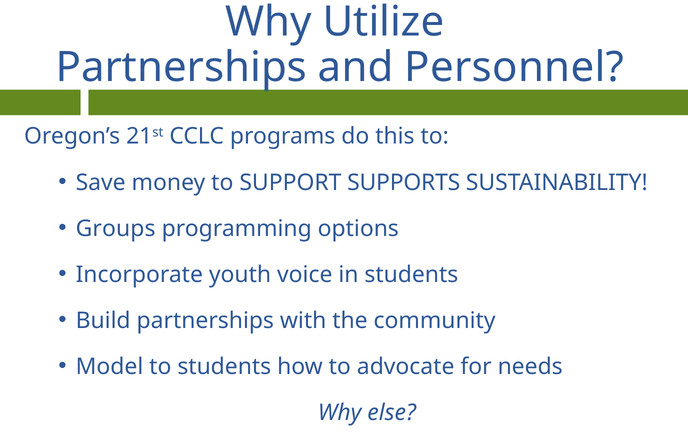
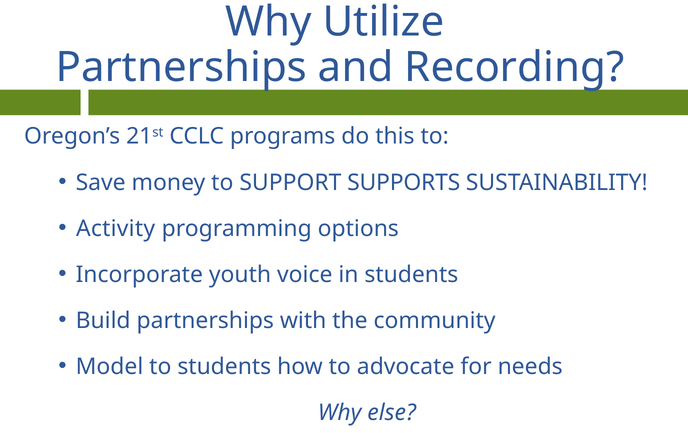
Personnel: Personnel -> Recording
Groups: Groups -> Activity
